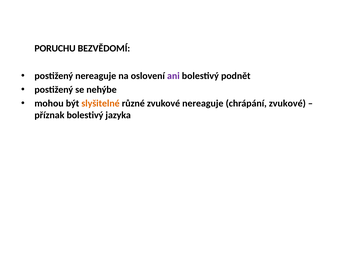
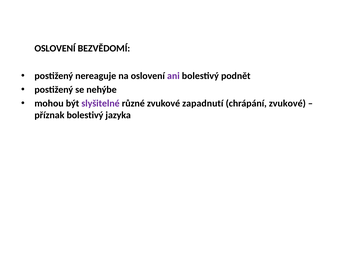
PORUCHU at (55, 49): PORUCHU -> OSLOVENÍ
slyšitelné colour: orange -> purple
zvukové nereaguje: nereaguje -> zapadnutí
